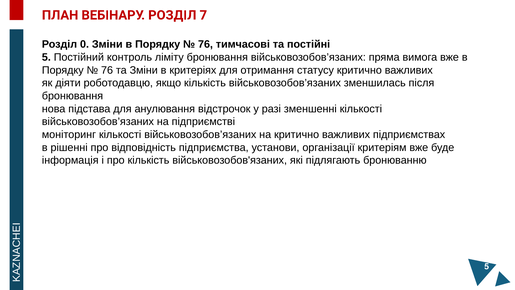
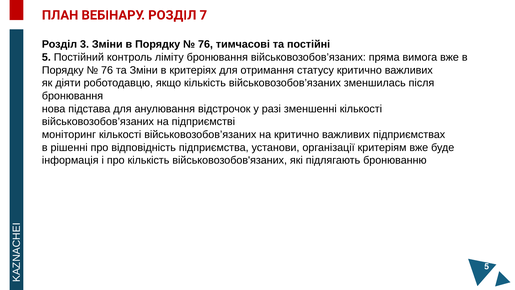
0: 0 -> 3
